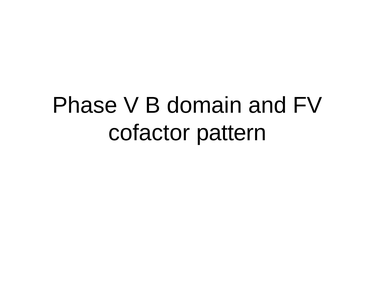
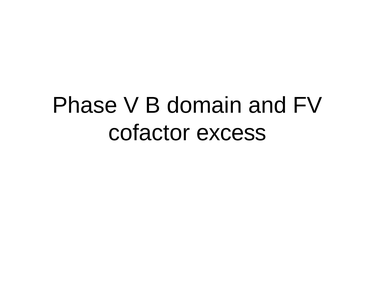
pattern: pattern -> excess
